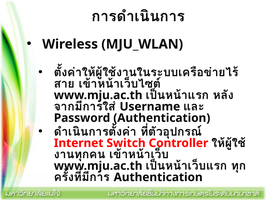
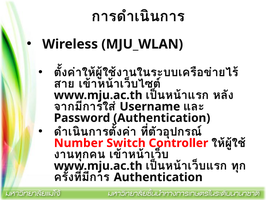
Internet: Internet -> Number
